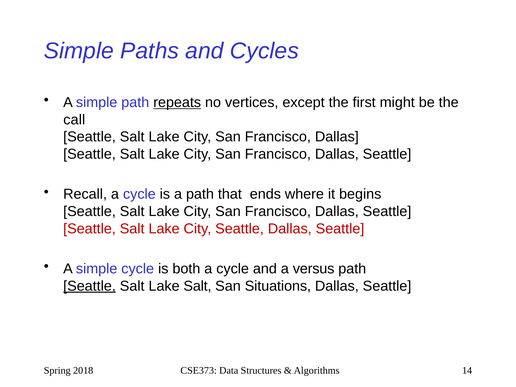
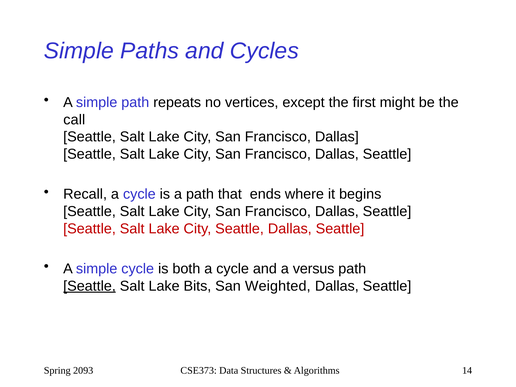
repeats underline: present -> none
Lake Salt: Salt -> Bits
Situations: Situations -> Weighted
2018: 2018 -> 2093
